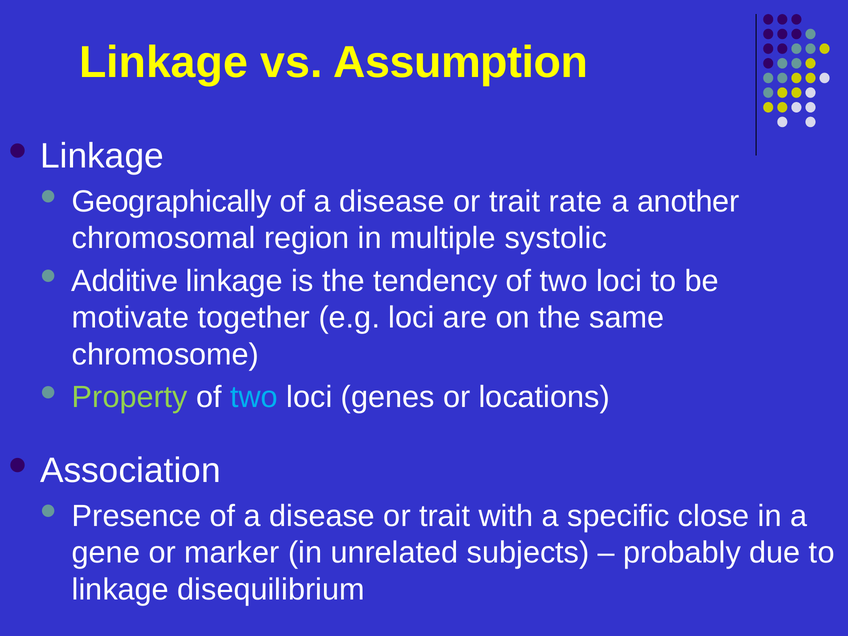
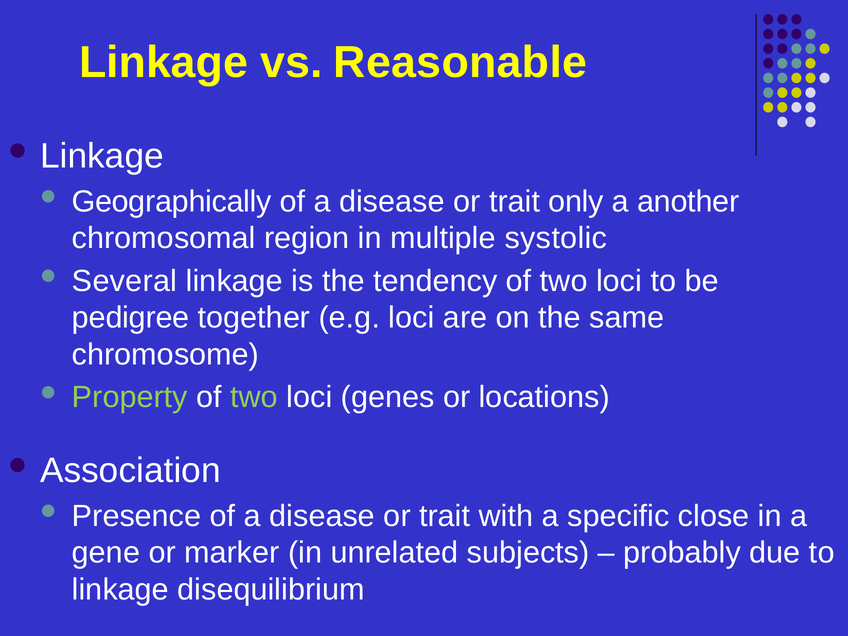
Assumption: Assumption -> Reasonable
rate: rate -> only
Additive: Additive -> Several
motivate: motivate -> pedigree
two at (254, 397) colour: light blue -> light green
